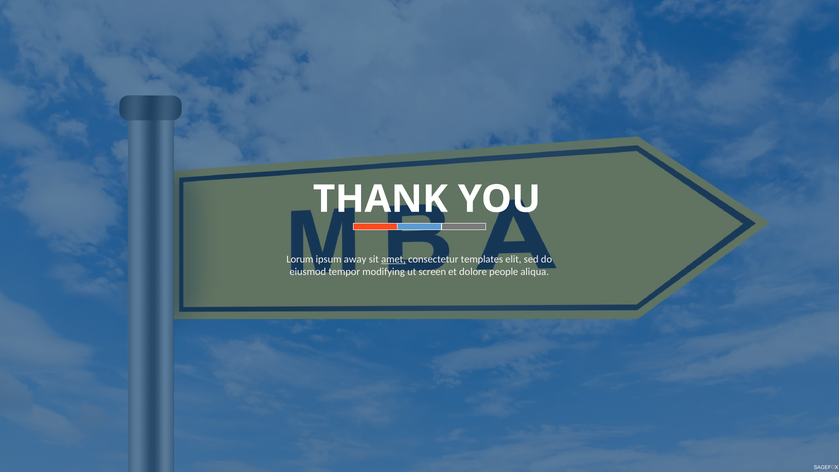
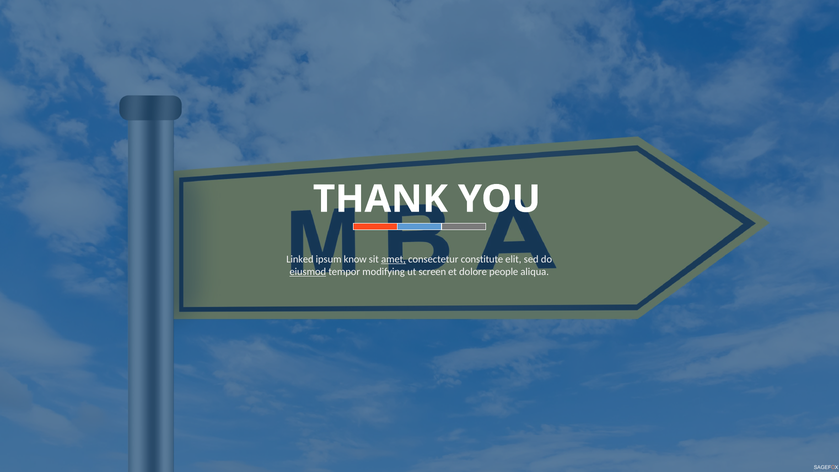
Lorum: Lorum -> Linked
away: away -> know
templates: templates -> constitute
eiusmod underline: none -> present
